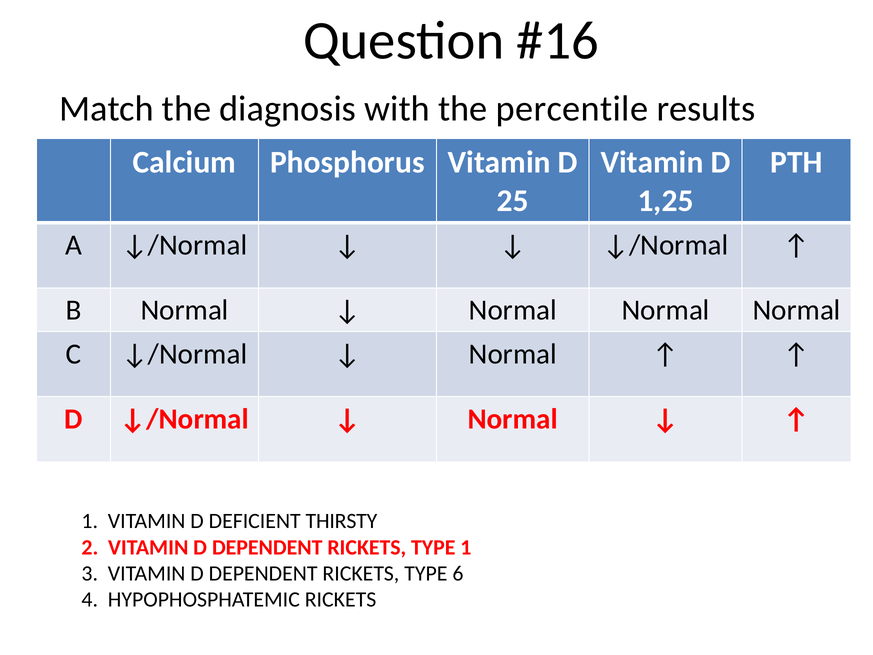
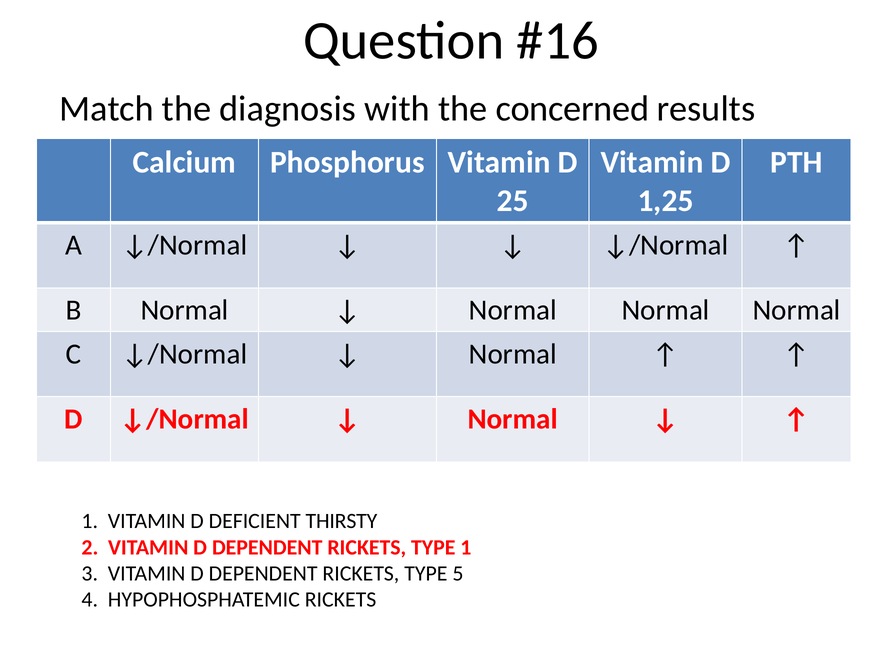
percentile: percentile -> concerned
6: 6 -> 5
